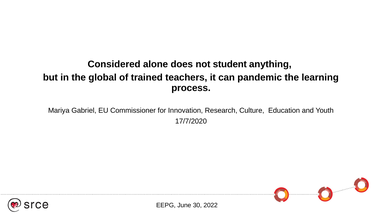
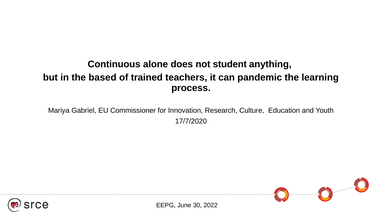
Considered: Considered -> Continuous
global: global -> based
